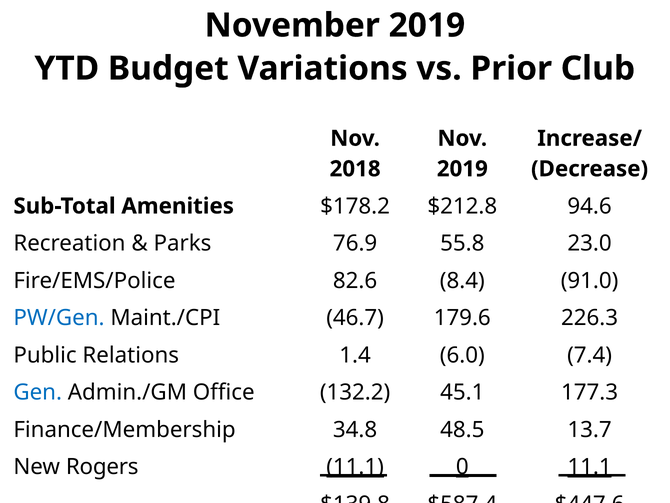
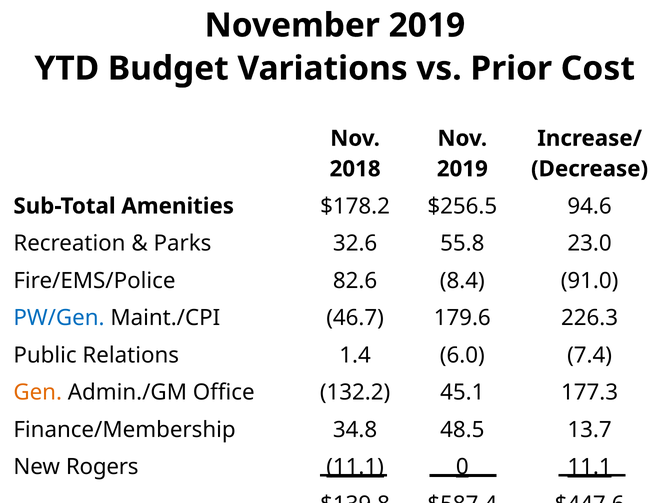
Club: Club -> Cost
$212.8: $212.8 -> $256.5
76.9: 76.9 -> 32.6
Gen colour: blue -> orange
